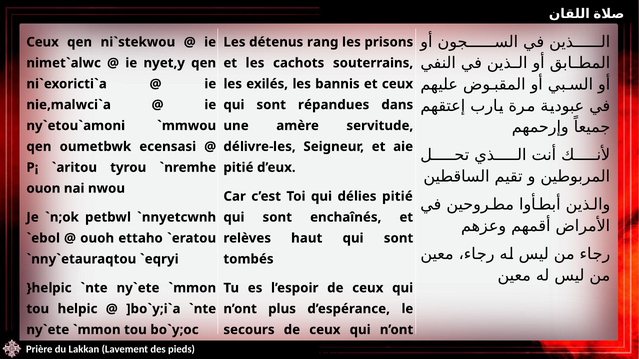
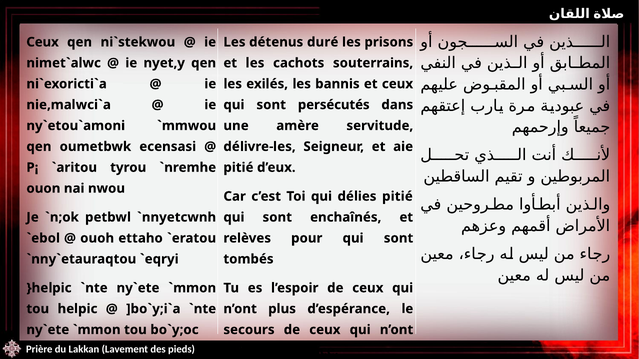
rang: rang -> duré
répandues: répandues -> persécutés
haut: haut -> pour
